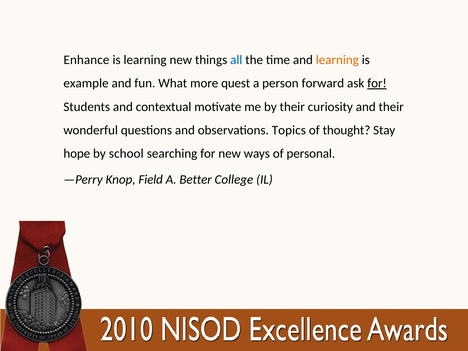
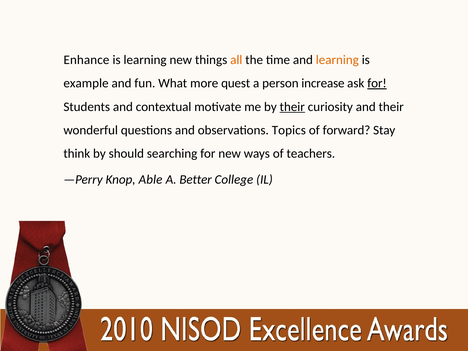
all colour: blue -> orange
forward: forward -> increase
their at (292, 107) underline: none -> present
thought: thought -> forward
hope: hope -> think
school: school -> should
personal: personal -> teachers
Field: Field -> Able
